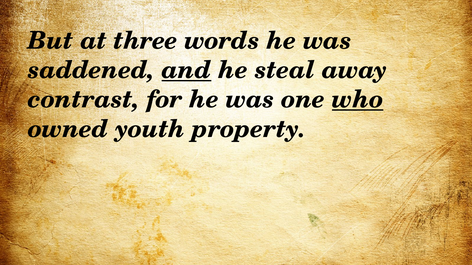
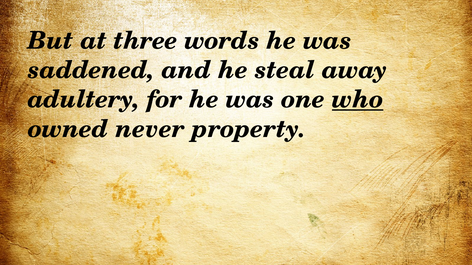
and underline: present -> none
contrast: contrast -> adultery
youth: youth -> never
